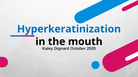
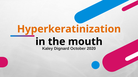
Hyperkeratinization colour: blue -> orange
